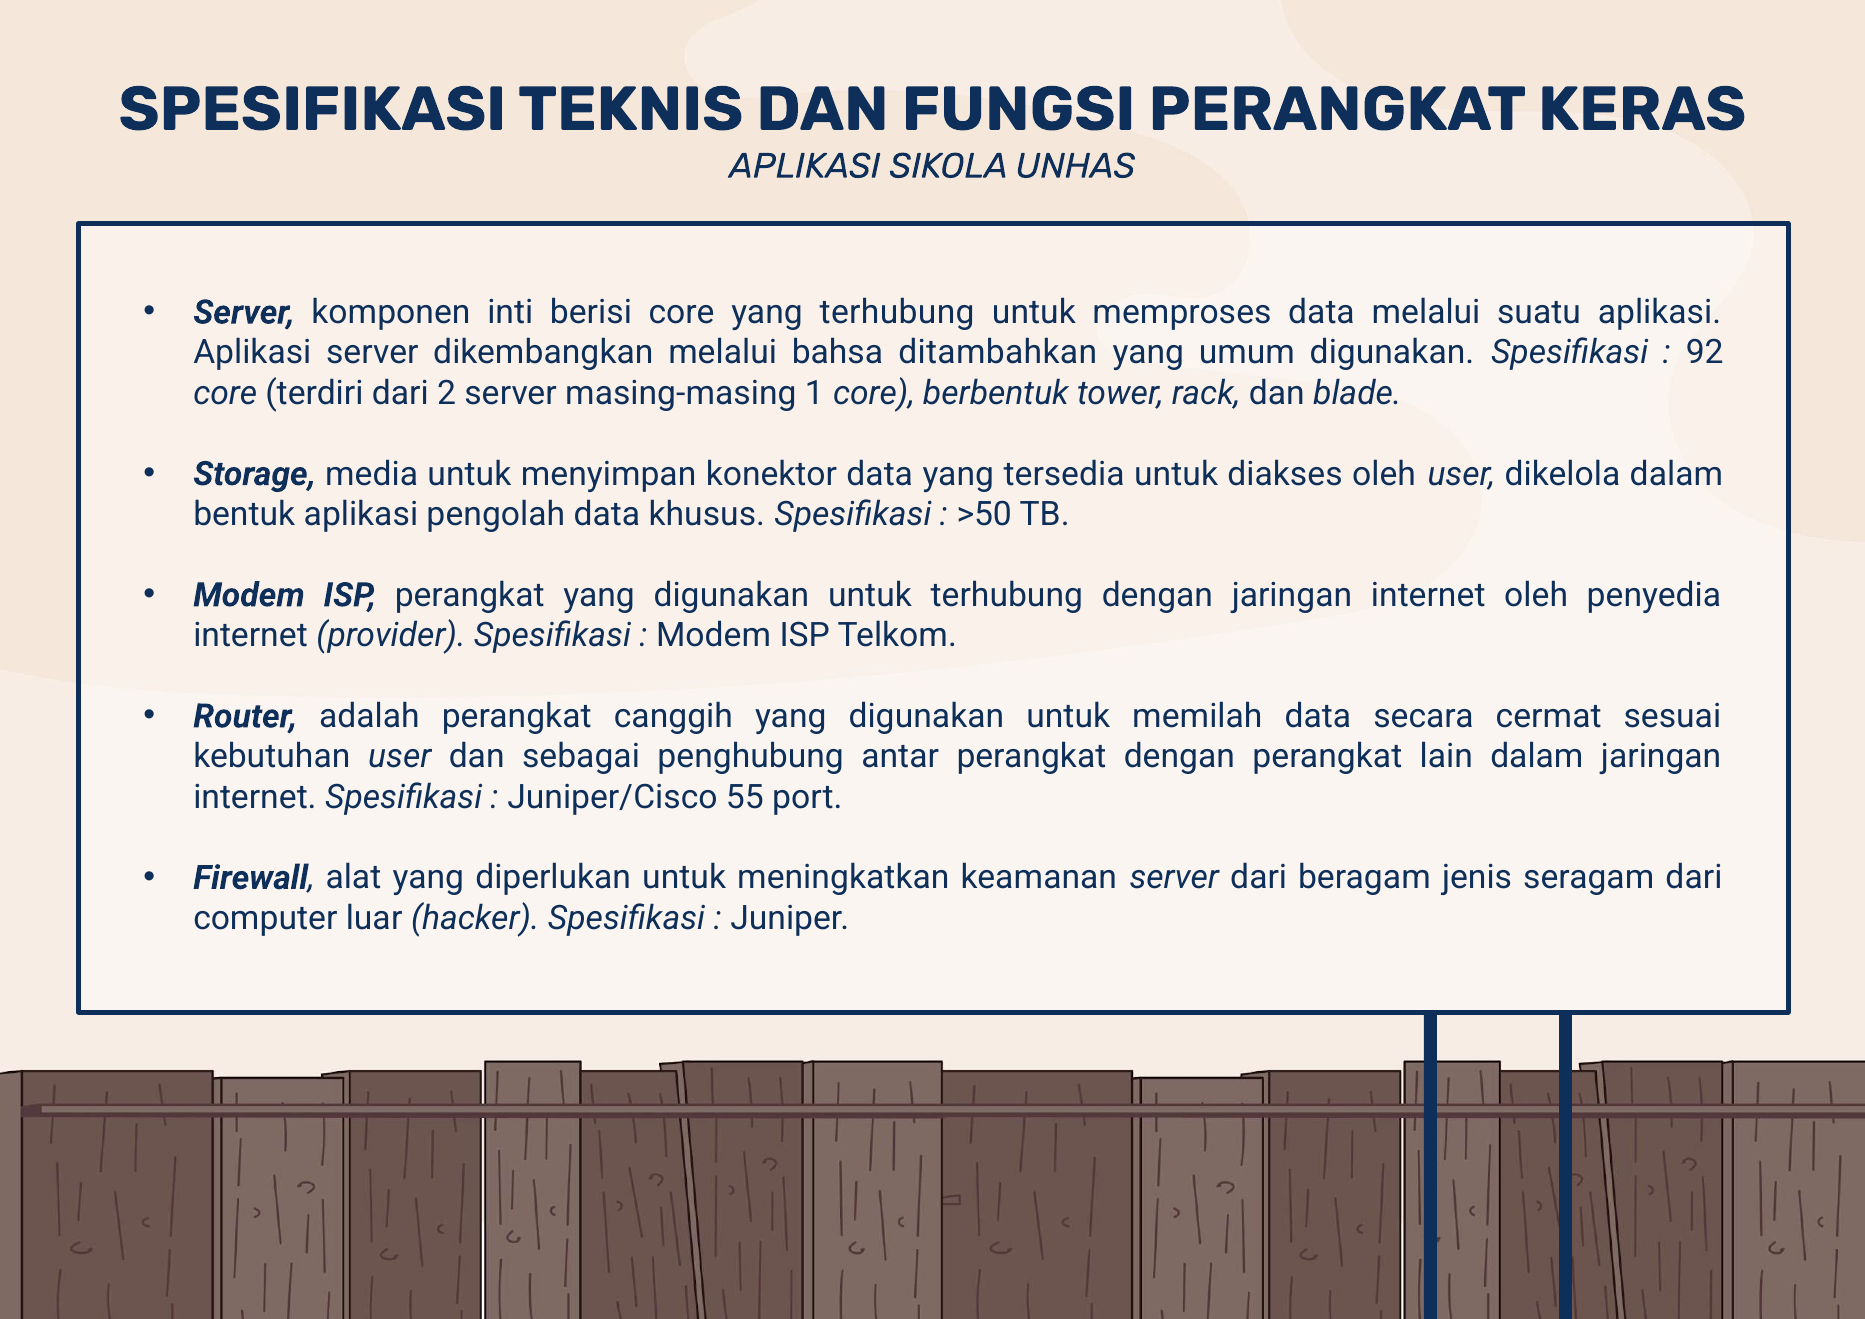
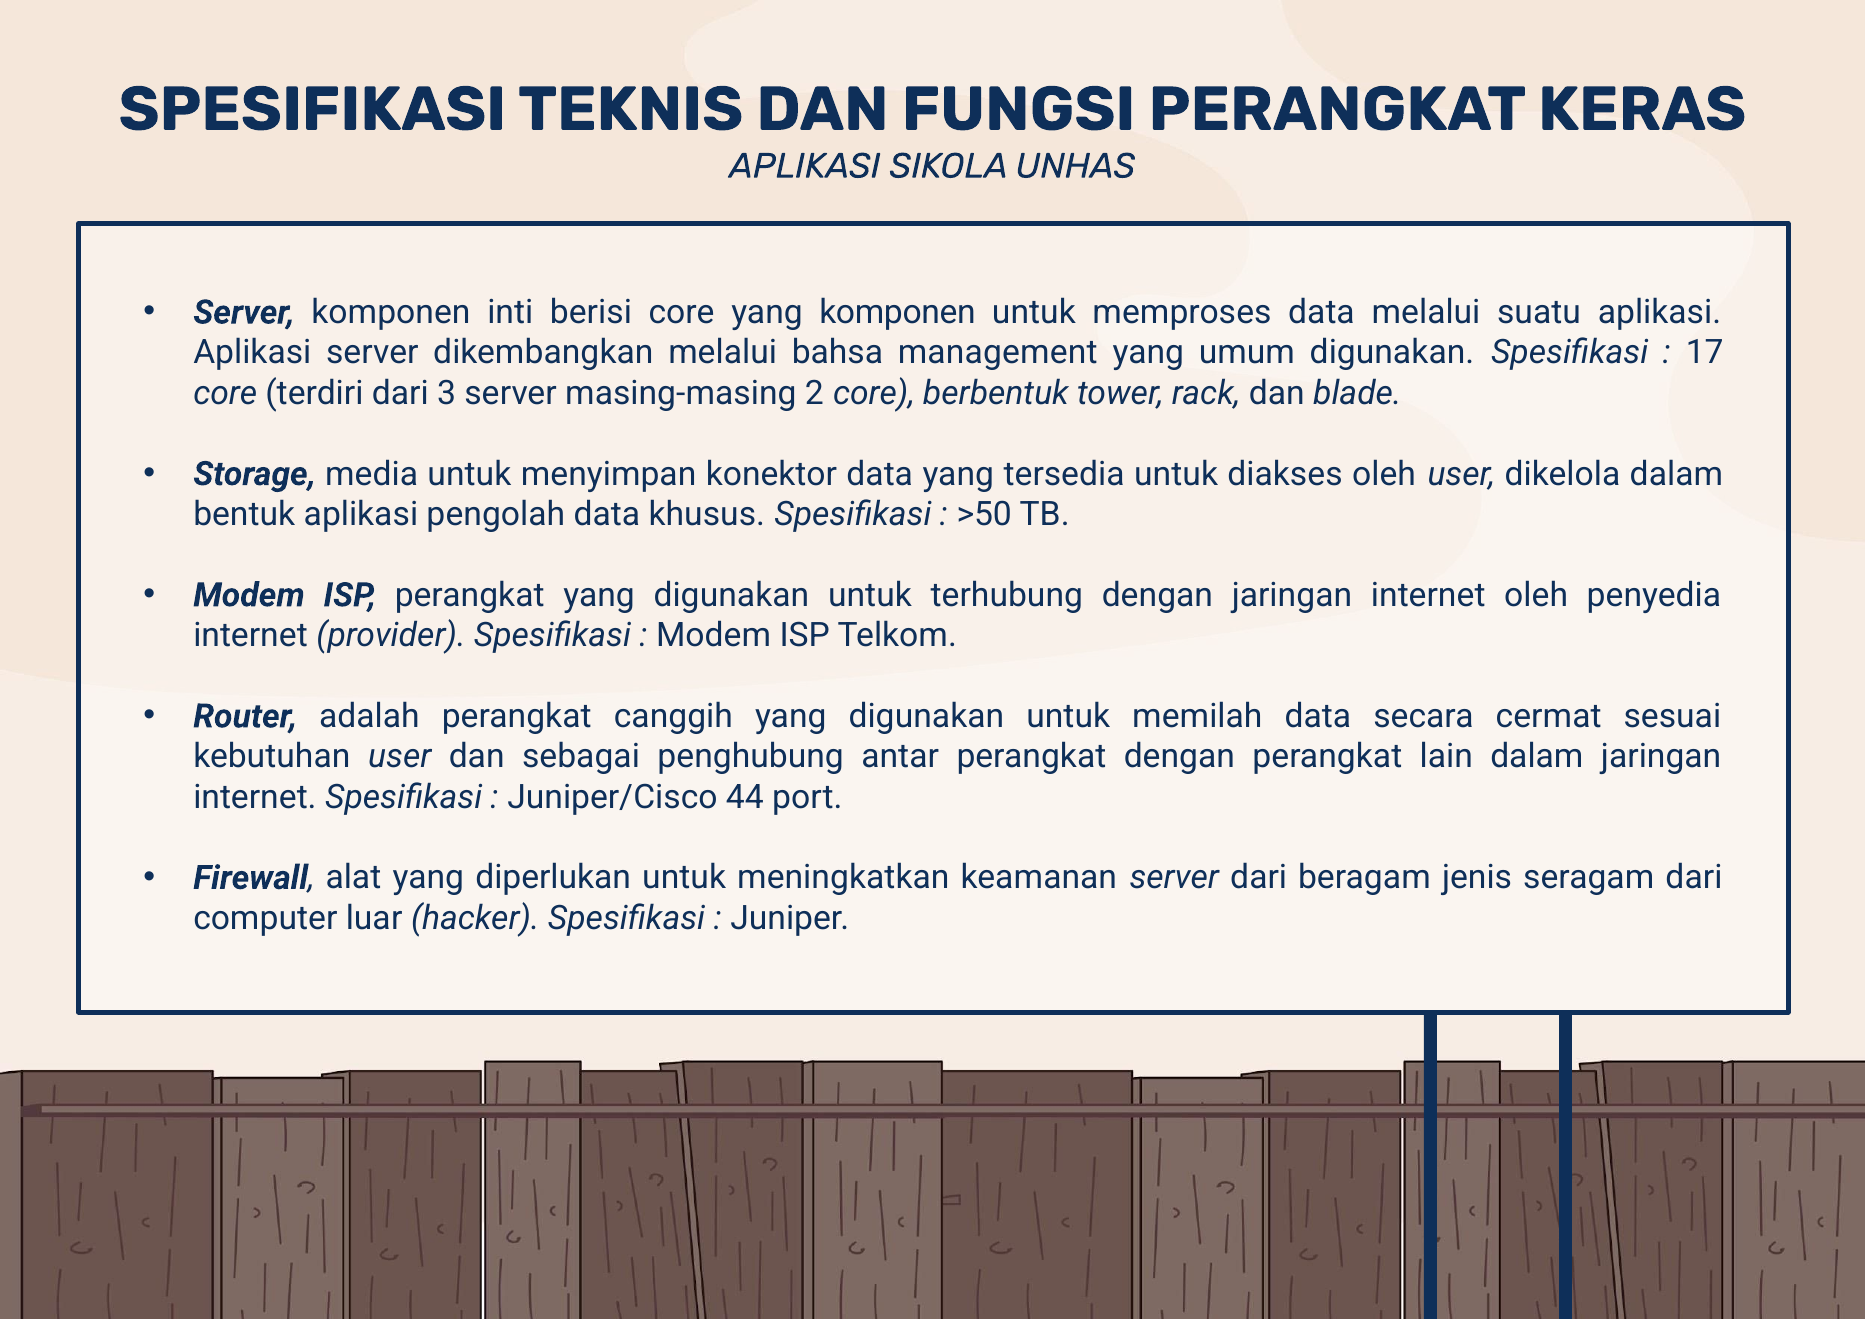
yang terhubung: terhubung -> komponen
ditambahkan: ditambahkan -> management
92: 92 -> 17
2: 2 -> 3
1: 1 -> 2
55: 55 -> 44
